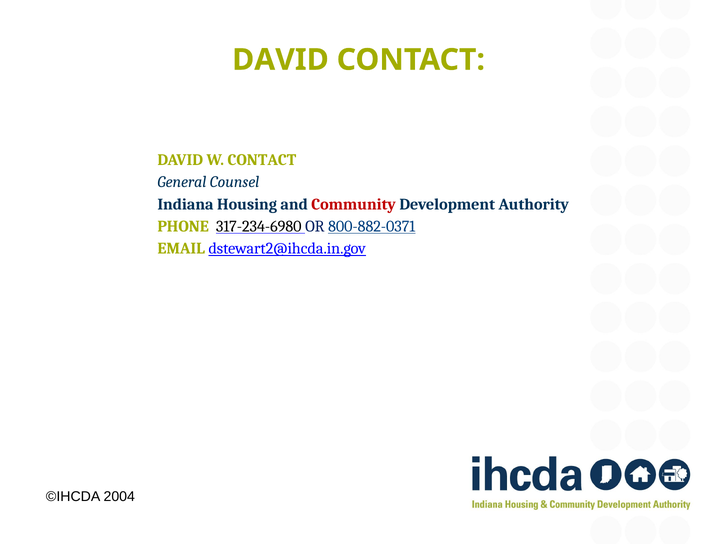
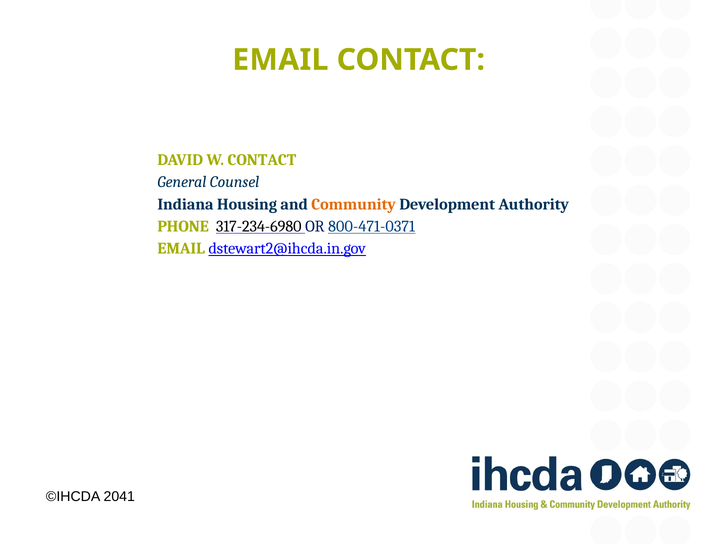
DAVID at (280, 60): DAVID -> EMAIL
Community colour: red -> orange
800-882-0371: 800-882-0371 -> 800-471-0371
2004: 2004 -> 2041
